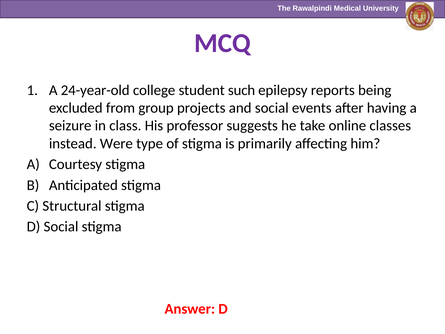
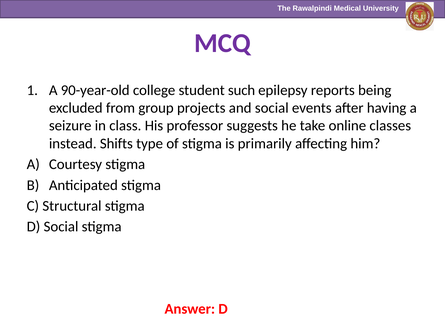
24-year-old: 24-year-old -> 90-year-old
Were: Were -> Shifts
